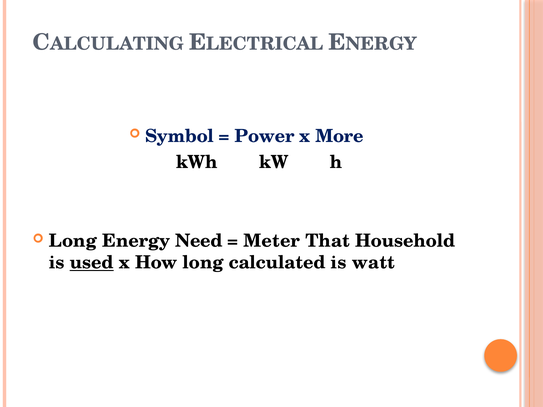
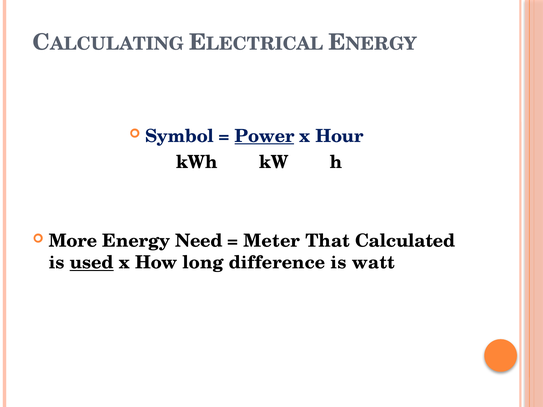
Power underline: none -> present
More: More -> Hour
Long at (73, 241): Long -> More
Household: Household -> Calculated
calculated: calculated -> difference
